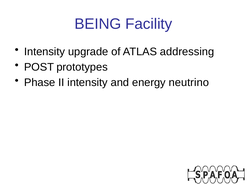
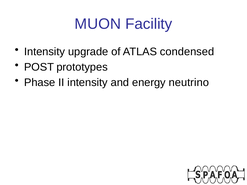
BEING: BEING -> MUON
addressing: addressing -> condensed
